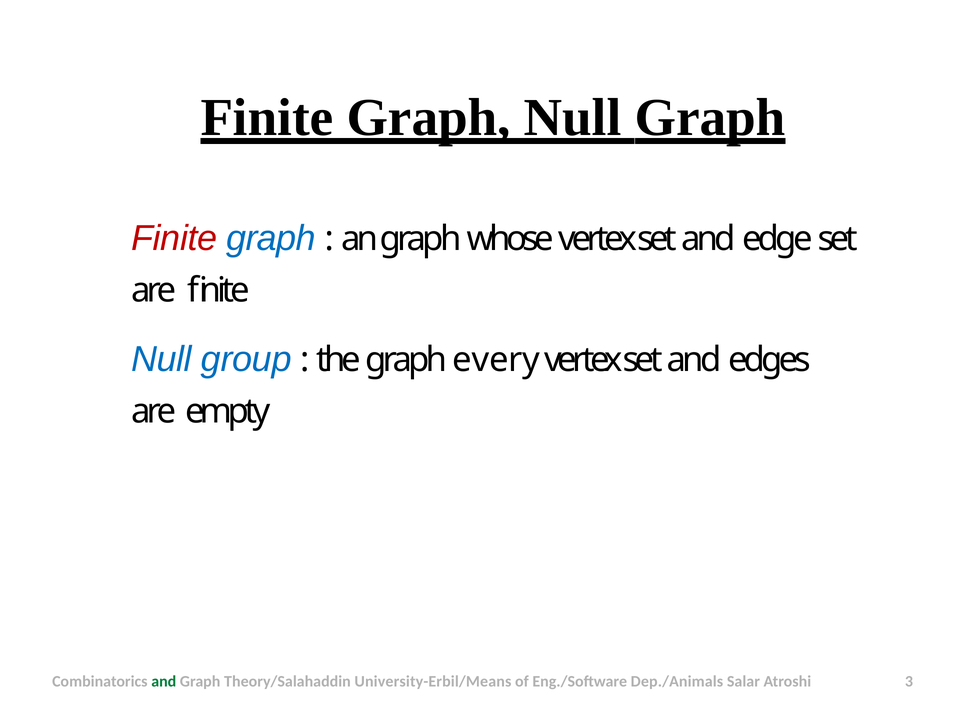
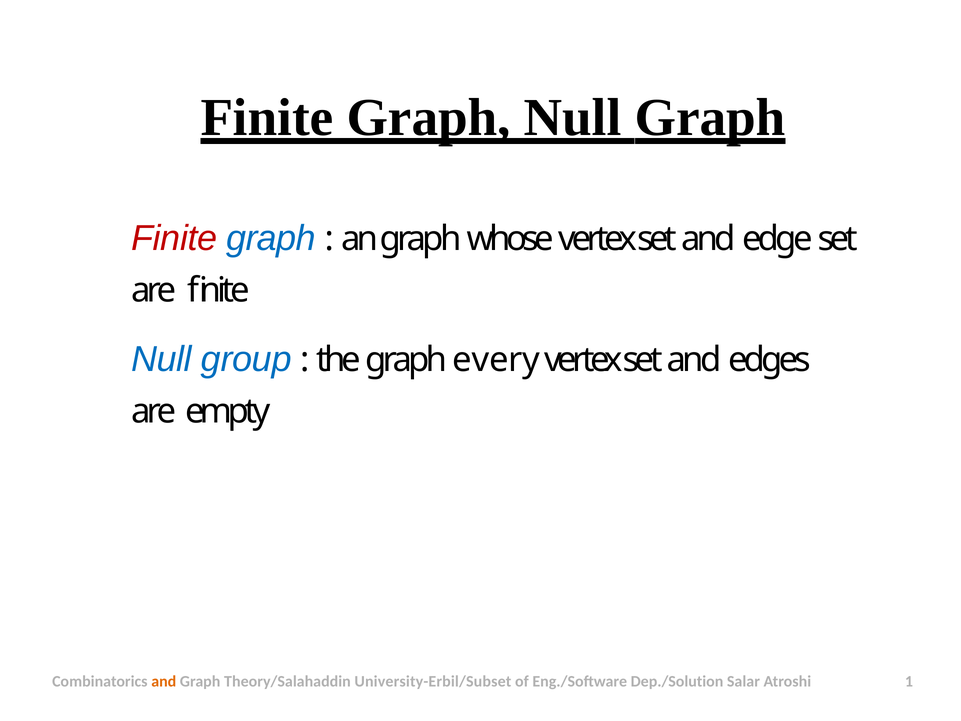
and at (164, 681) colour: green -> orange
University-Erbil/Means: University-Erbil/Means -> University-Erbil/Subset
Dep./Animals: Dep./Animals -> Dep./Solution
3: 3 -> 1
